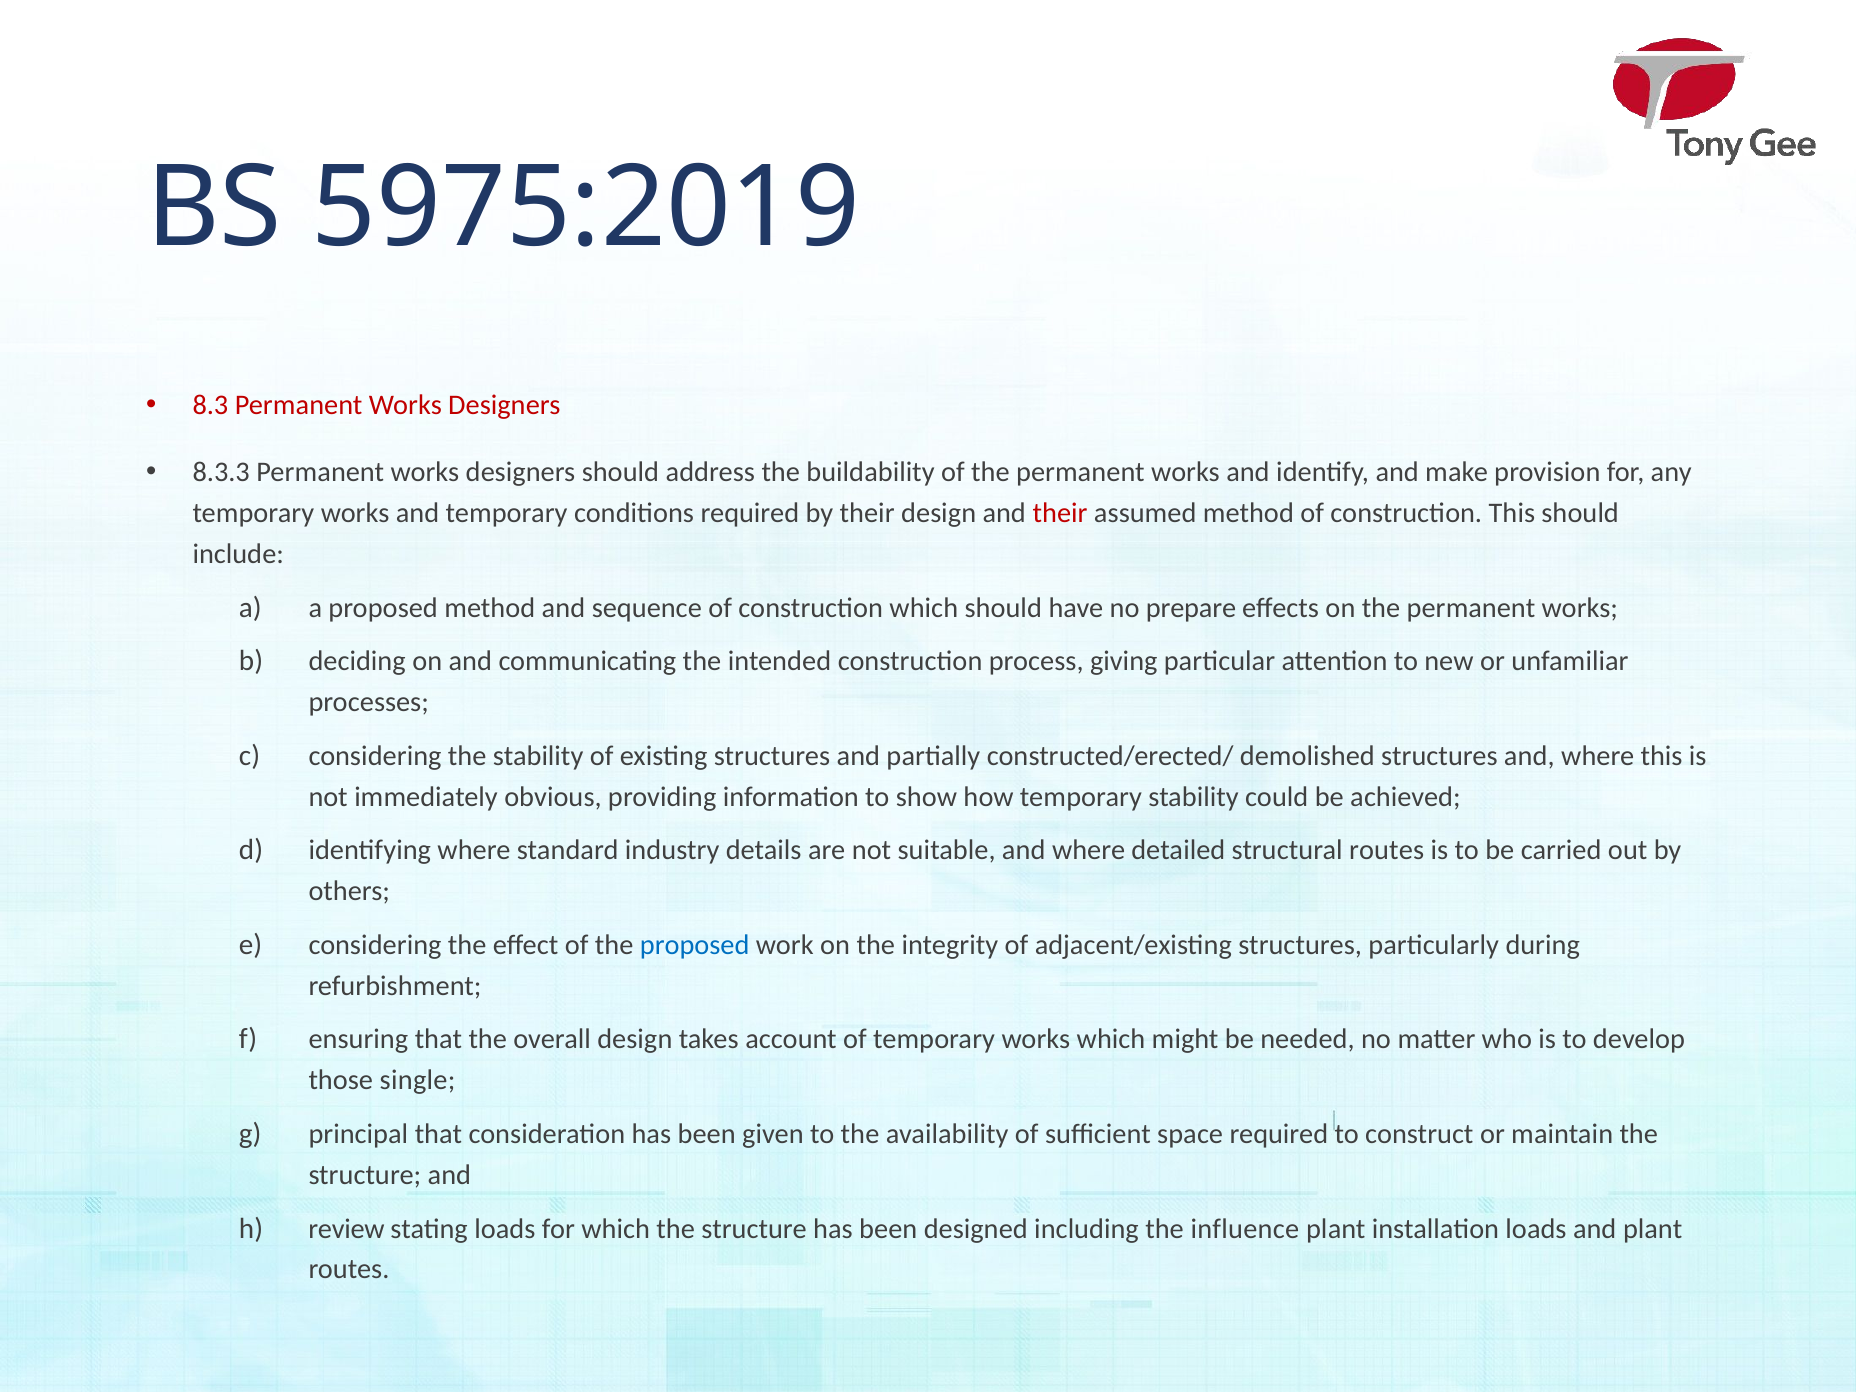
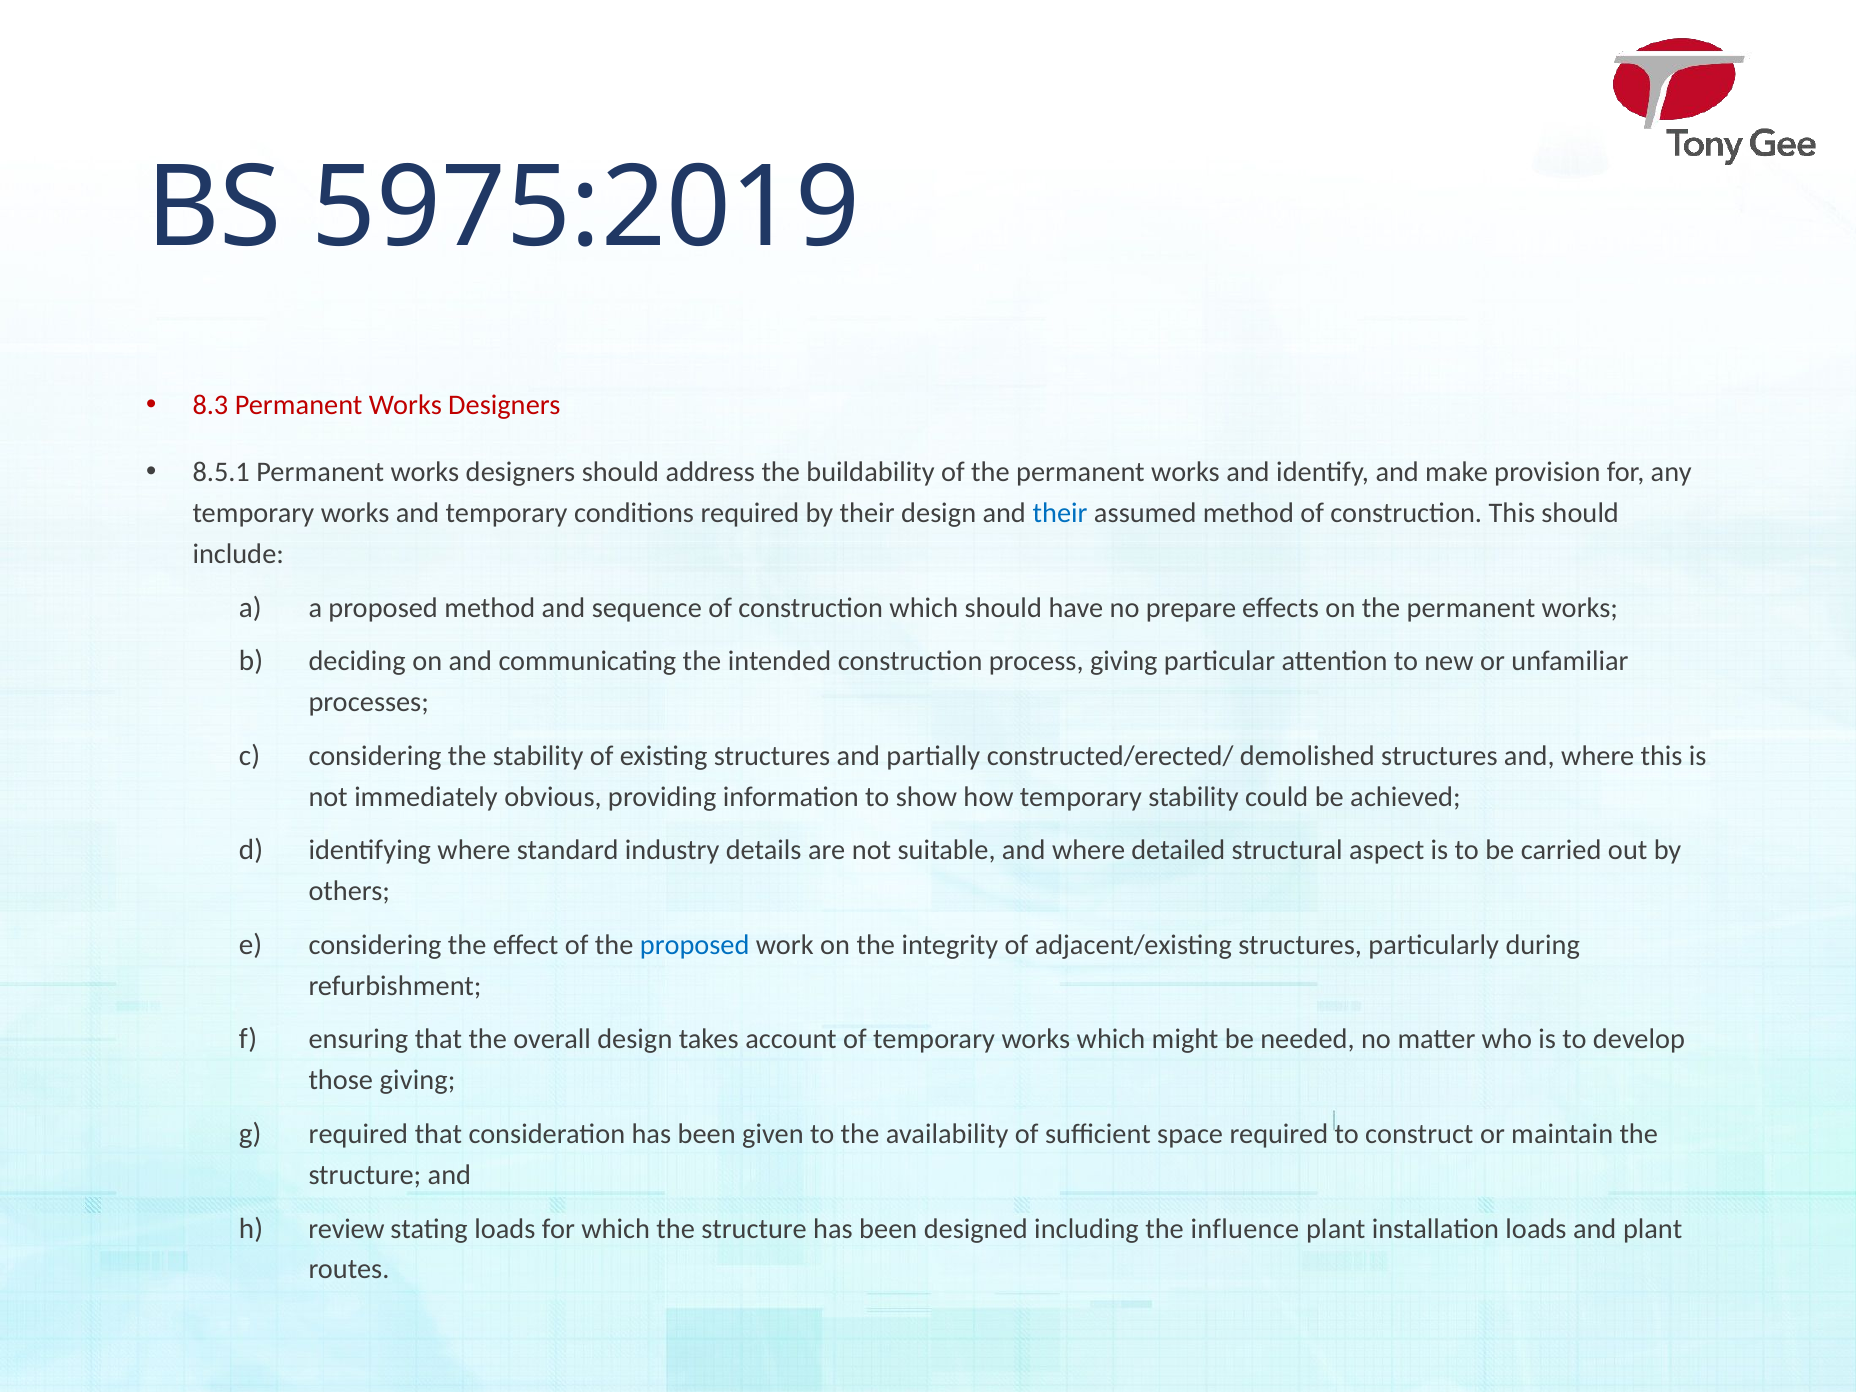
8.3.3: 8.3.3 -> 8.5.1
their at (1060, 513) colour: red -> blue
structural routes: routes -> aspect
those single: single -> giving
principal at (358, 1134): principal -> required
